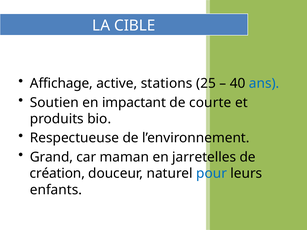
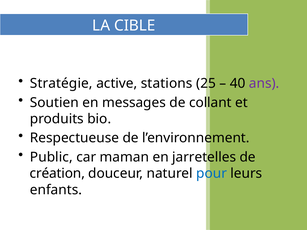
Affichage: Affichage -> Stratégie
ans colour: blue -> purple
impactant: impactant -> messages
courte: courte -> collant
Grand: Grand -> Public
